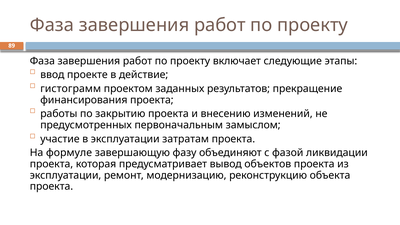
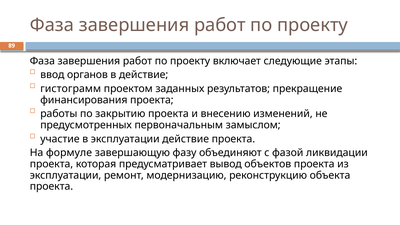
проекте: проекте -> органов
эксплуатации затратам: затратам -> действие
